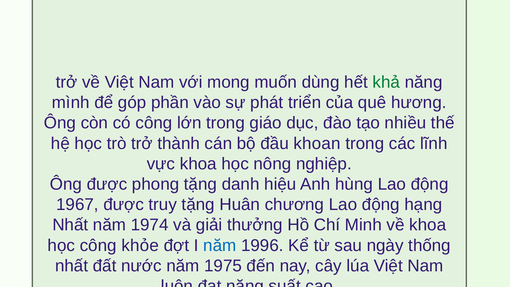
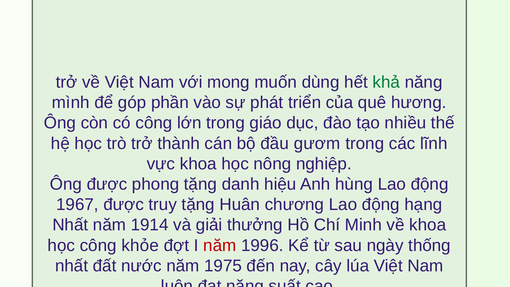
khoan: khoan -> gươm
1974: 1974 -> 1914
năm at (220, 245) colour: blue -> red
